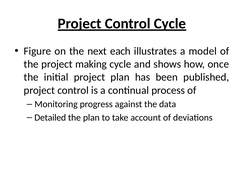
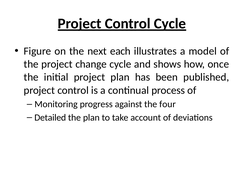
making: making -> change
data: data -> four
